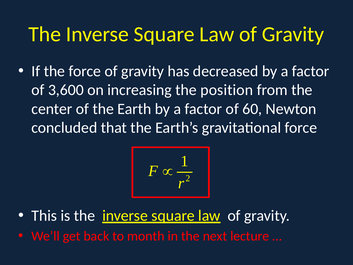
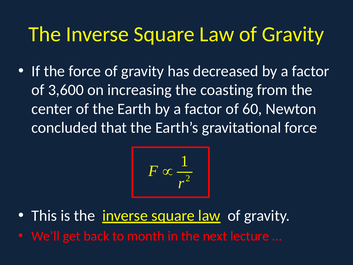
position: position -> coasting
